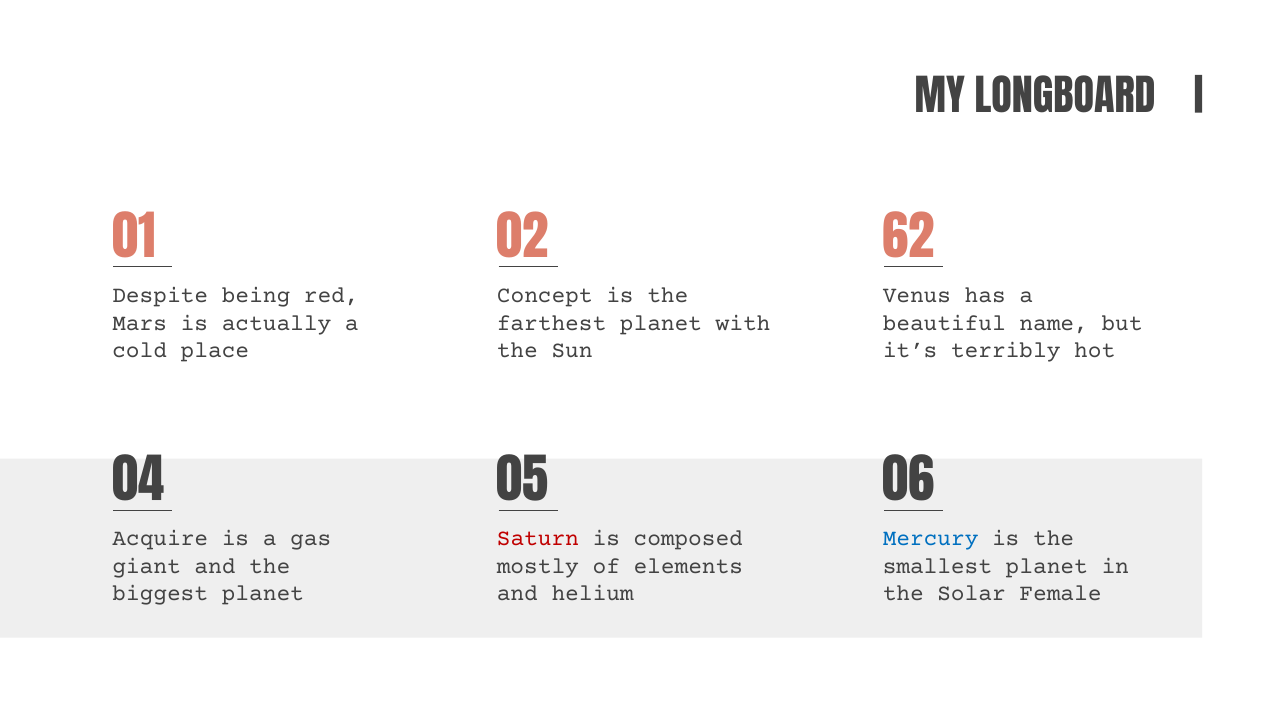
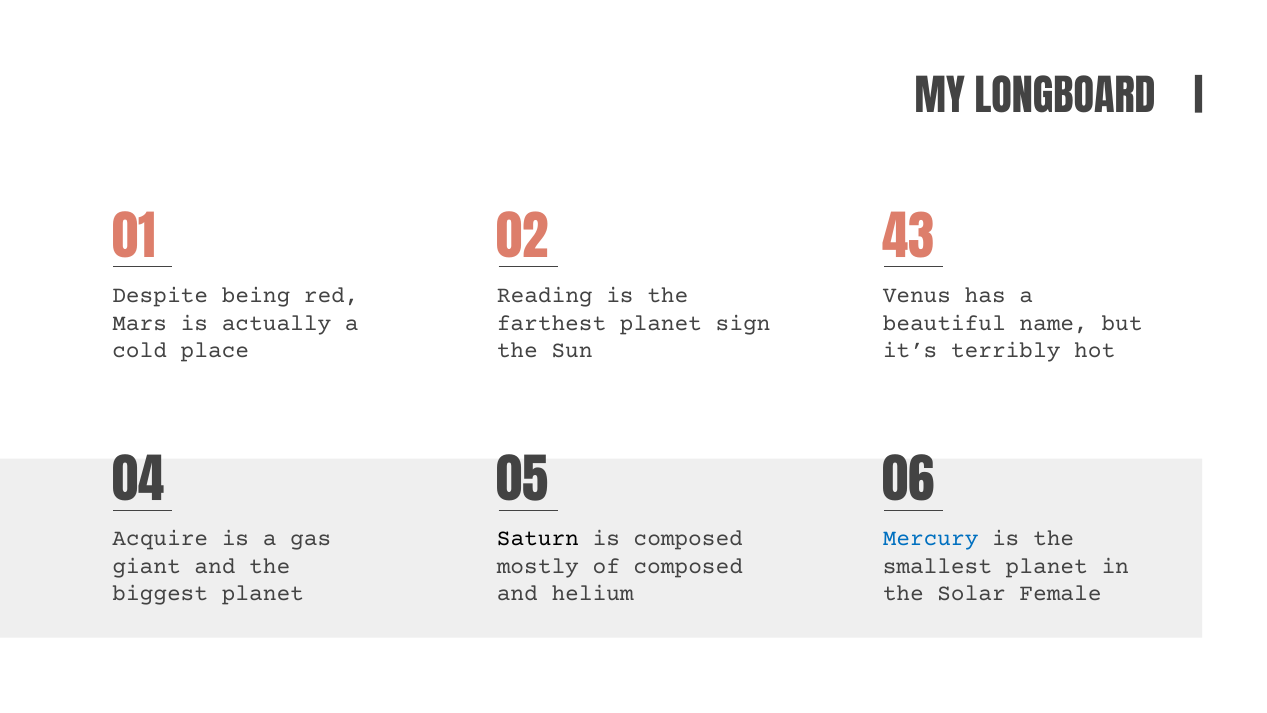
62: 62 -> 43
Concept: Concept -> Reading
with: with -> sign
Saturn colour: red -> black
of elements: elements -> composed
